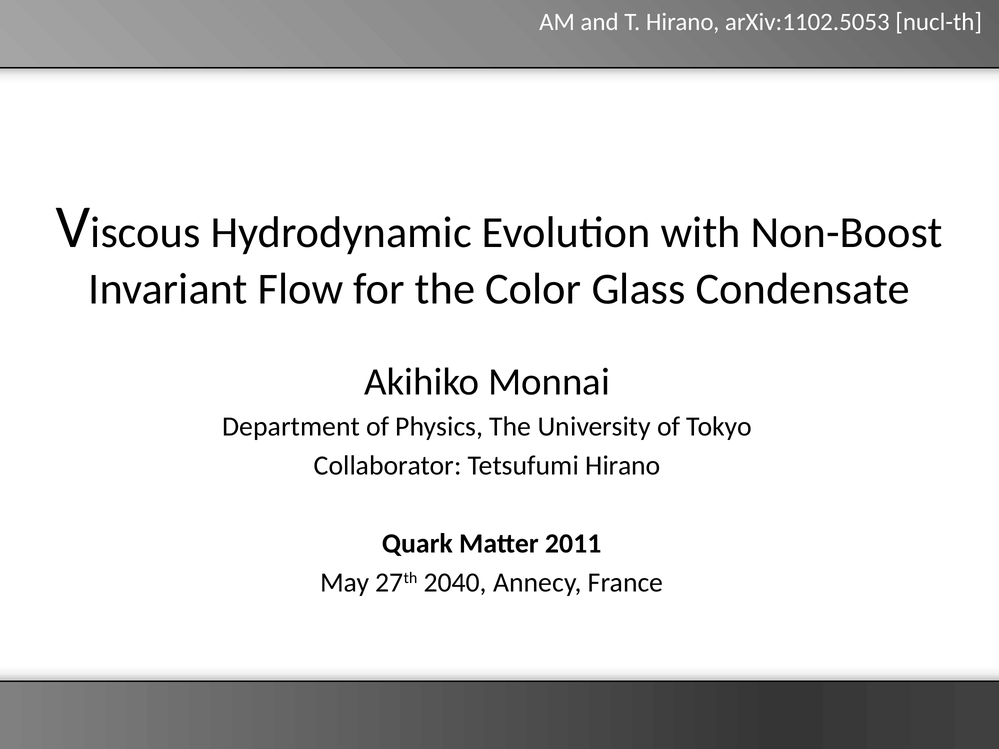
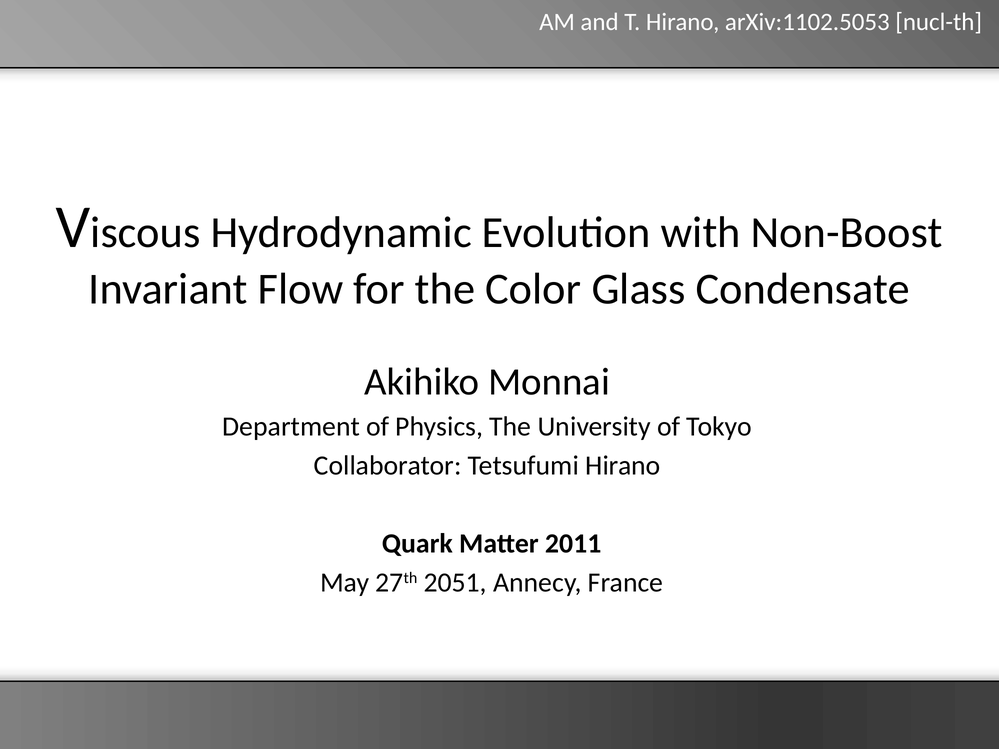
2040: 2040 -> 2051
